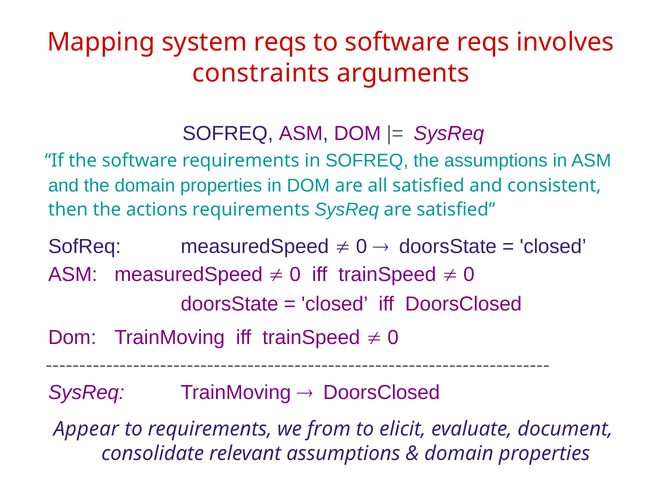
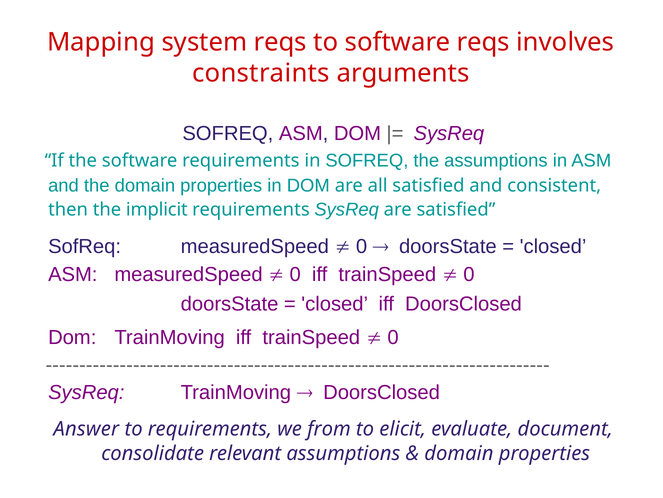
actions: actions -> implicit
Appear: Appear -> Answer
